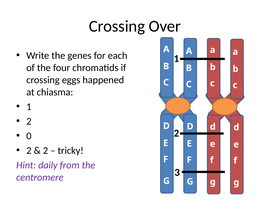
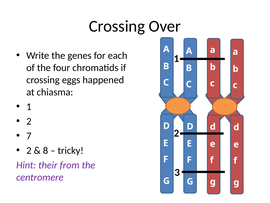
0: 0 -> 7
2 at (45, 150): 2 -> 8
daily: daily -> their
